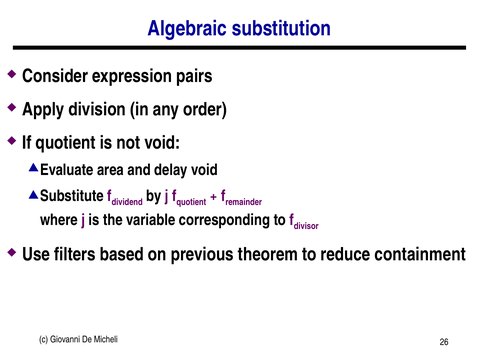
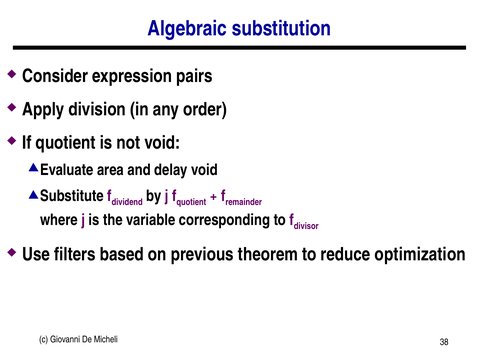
containment: containment -> optimization
26: 26 -> 38
